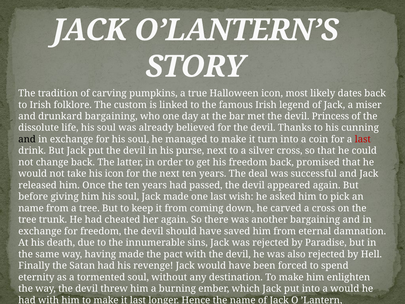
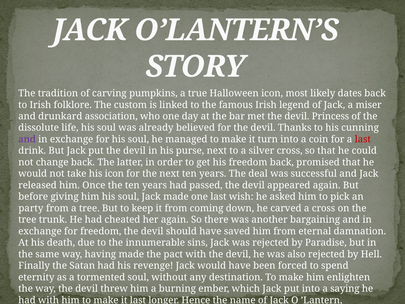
drunkard bargaining: bargaining -> association
and at (27, 139) colour: black -> purple
name at (31, 208): name -> party
a would: would -> saying
